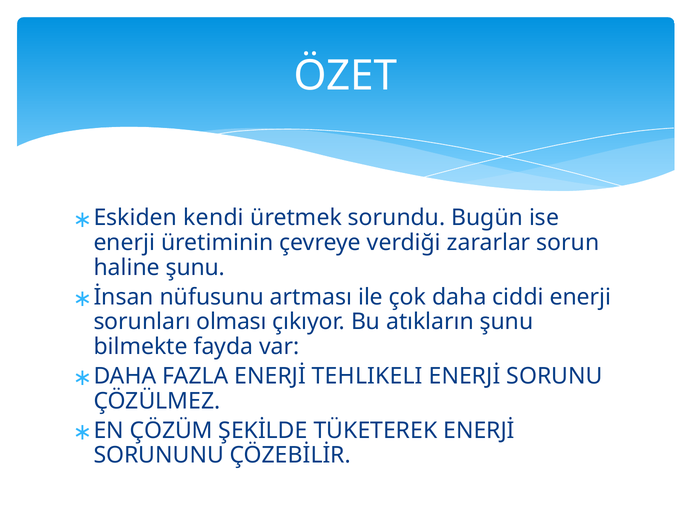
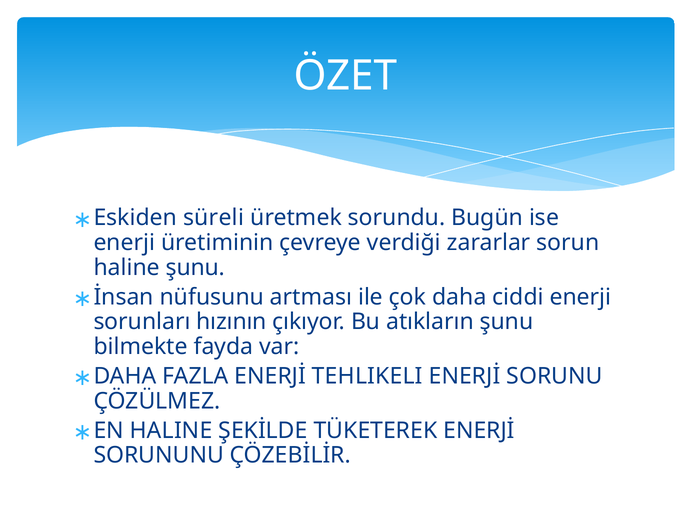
kendi: kendi -> süreli
olması: olması -> hızının
EN ÇÖZÜM: ÇÖZÜM -> HALINE
